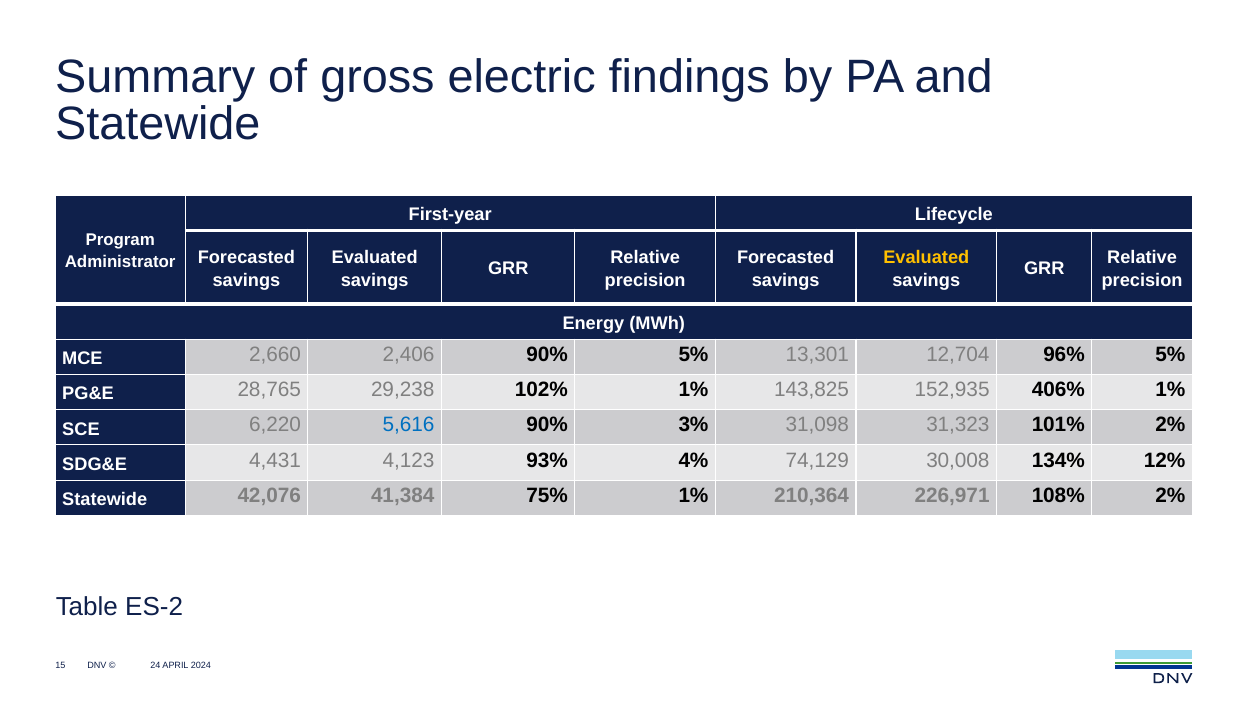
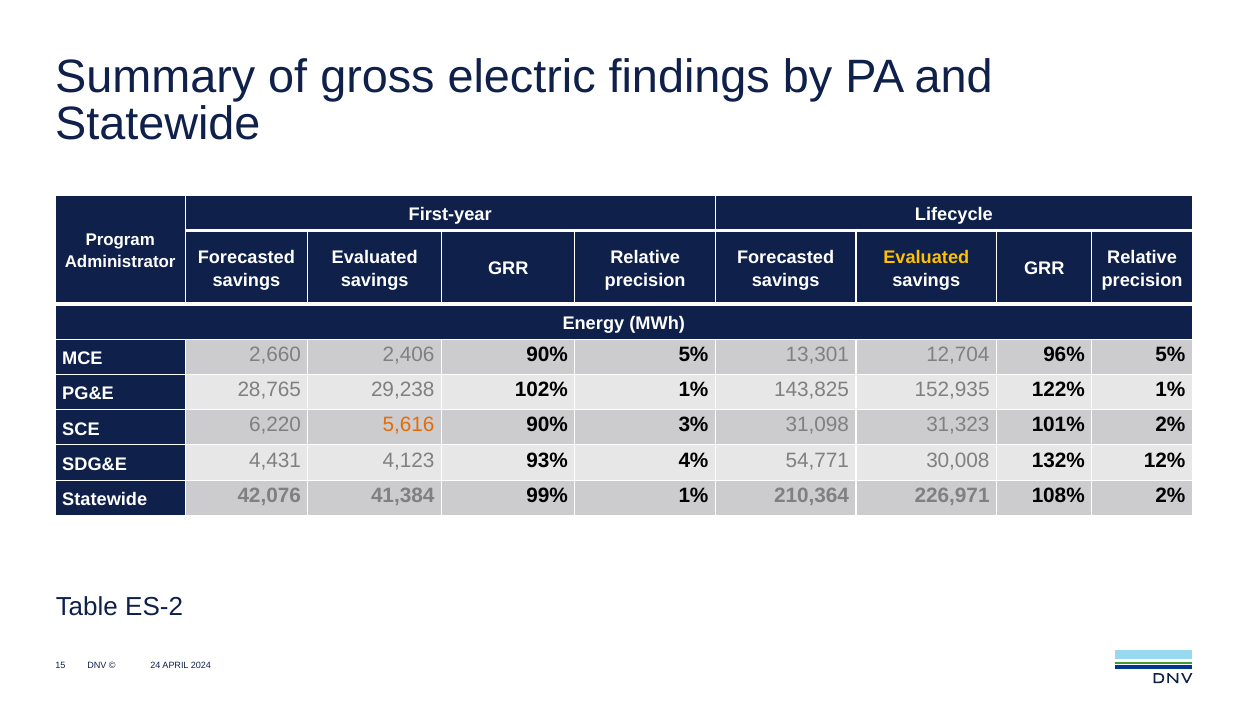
406%: 406% -> 122%
5,616 colour: blue -> orange
74,129: 74,129 -> 54,771
134%: 134% -> 132%
75%: 75% -> 99%
